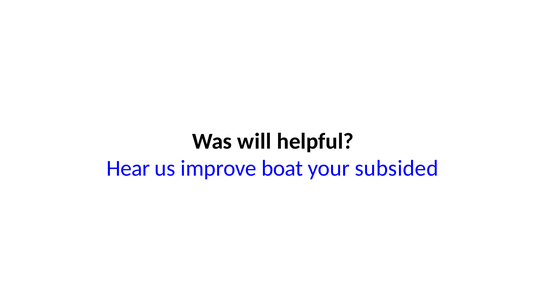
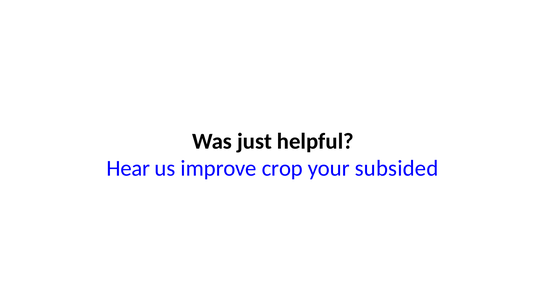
will: will -> just
boat: boat -> crop
